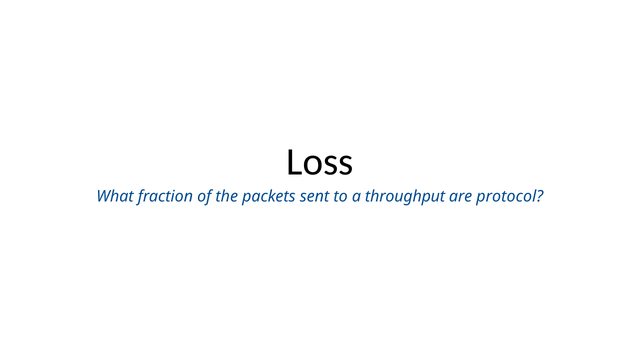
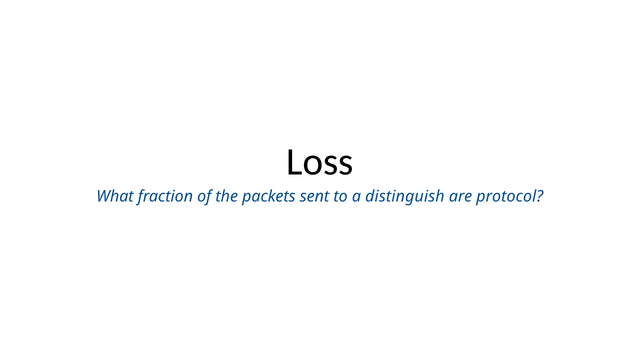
throughput: throughput -> distinguish
